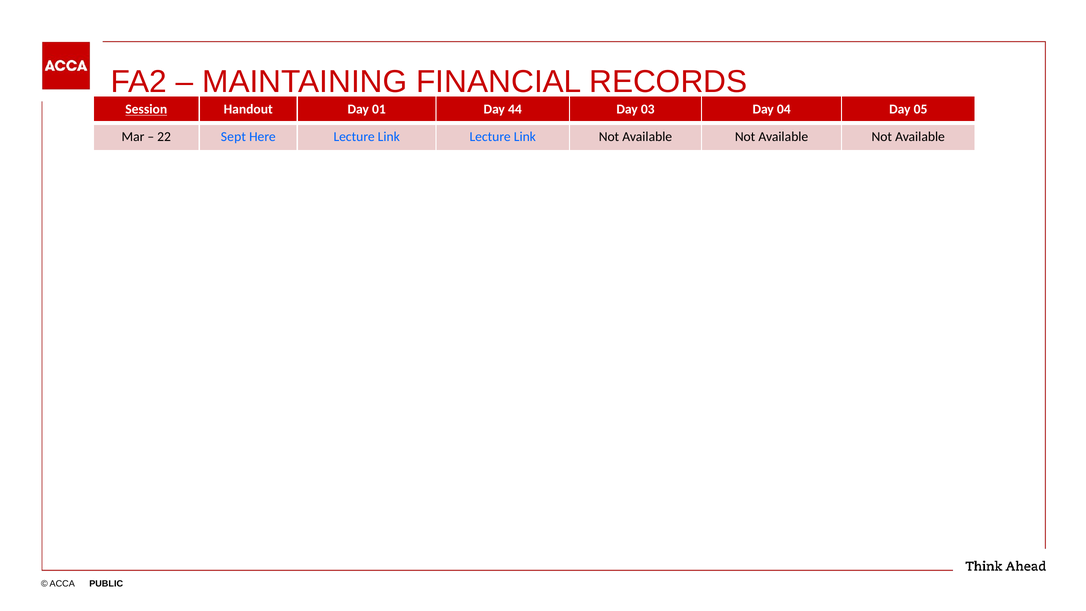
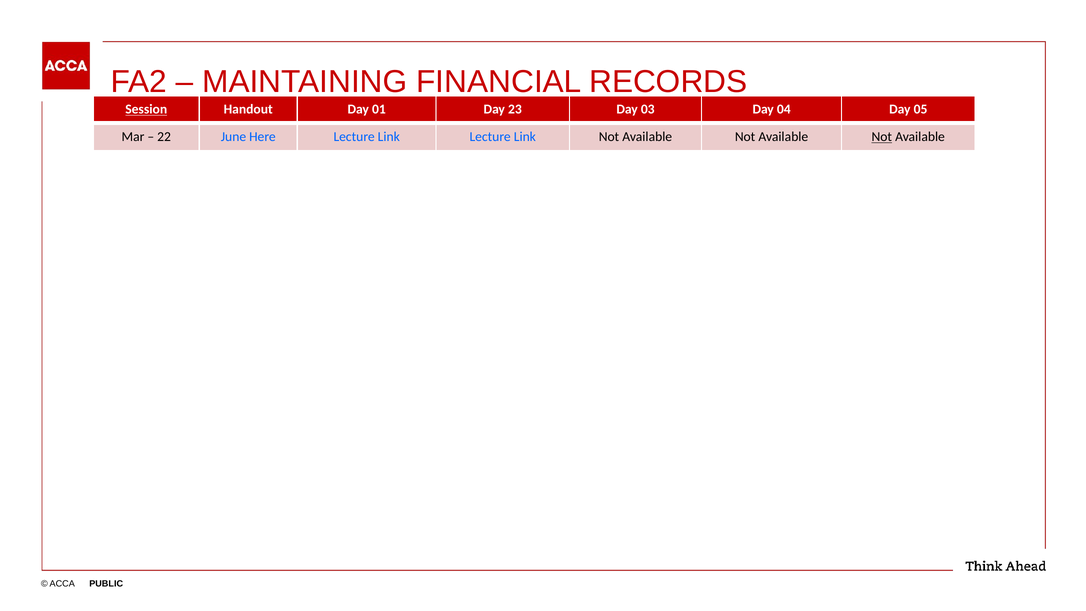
44: 44 -> 23
Sept: Sept -> June
Not at (882, 137) underline: none -> present
